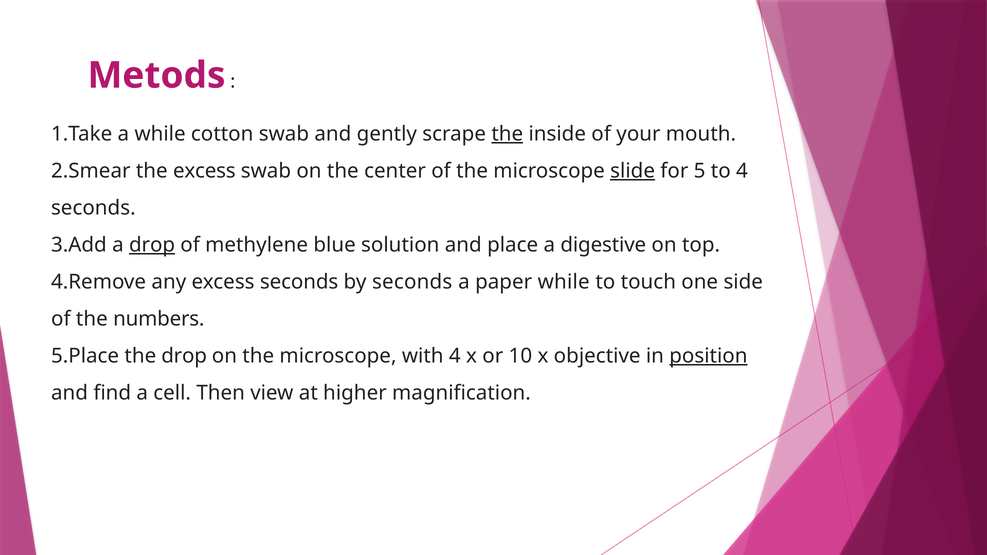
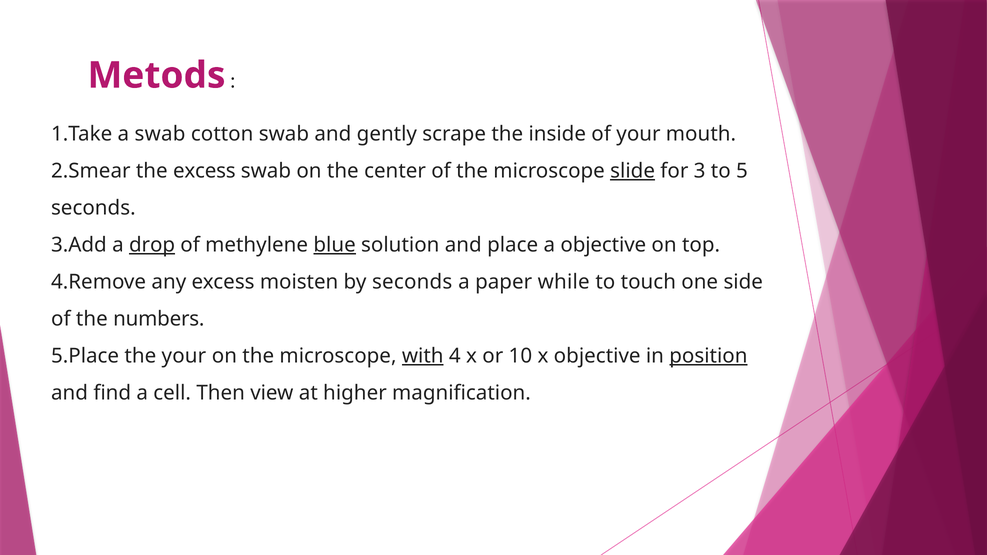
a while: while -> swab
the at (507, 134) underline: present -> none
5: 5 -> 3
to 4: 4 -> 5
blue underline: none -> present
a digestive: digestive -> objective
excess seconds: seconds -> moisten
the drop: drop -> your
with underline: none -> present
